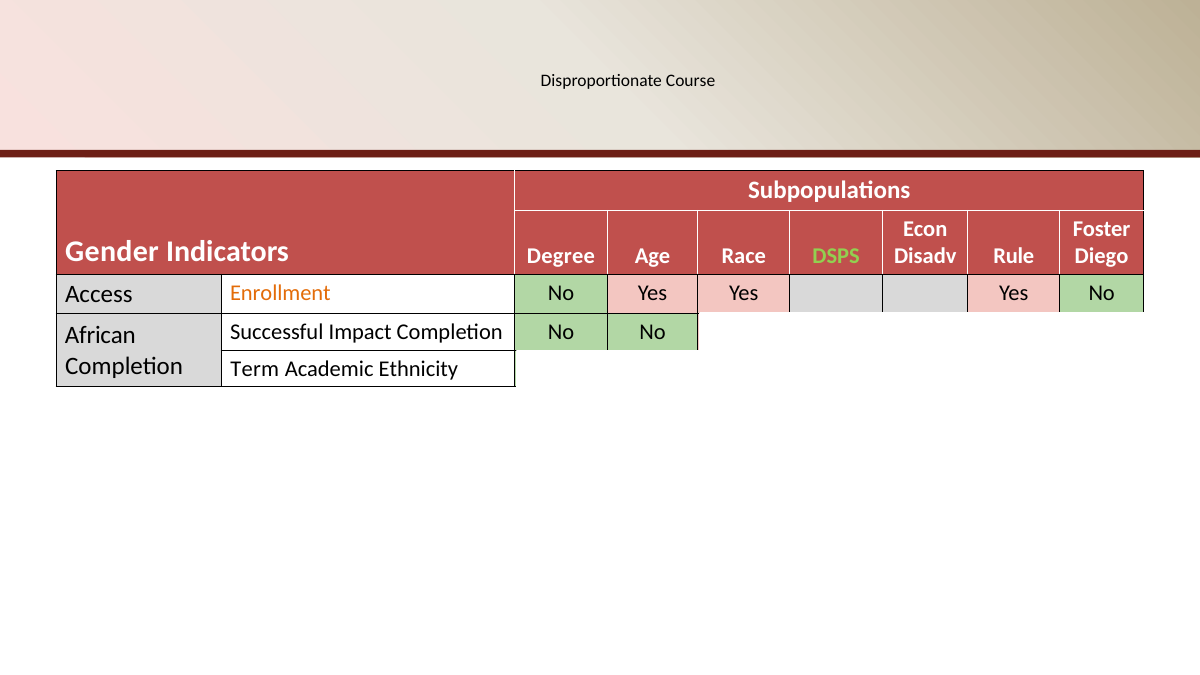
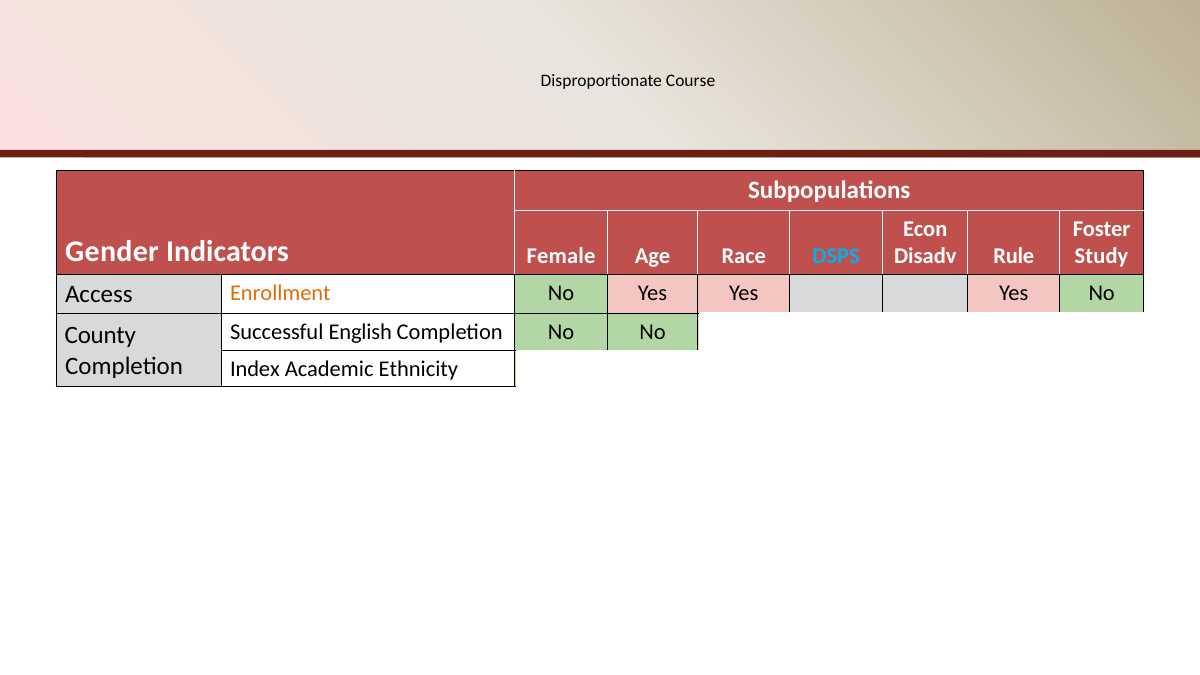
Degree: Degree -> Female
DSPS colour: light green -> light blue
Diego: Diego -> Study
Impact: Impact -> English
African: African -> County
Term: Term -> Index
